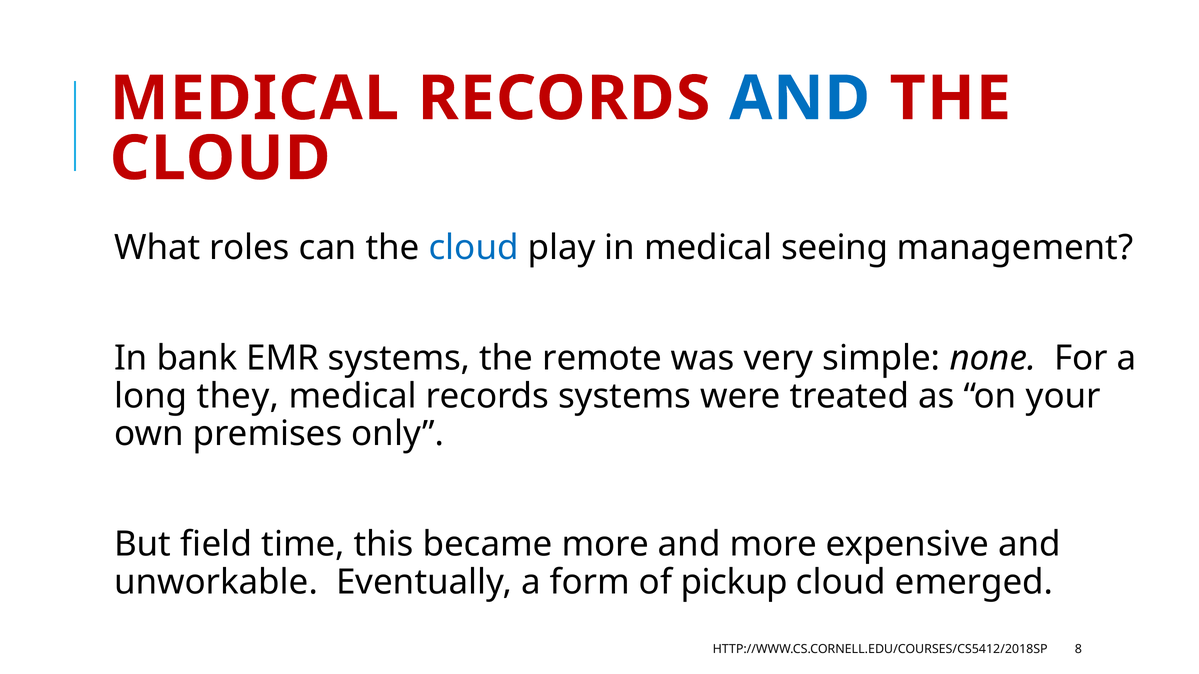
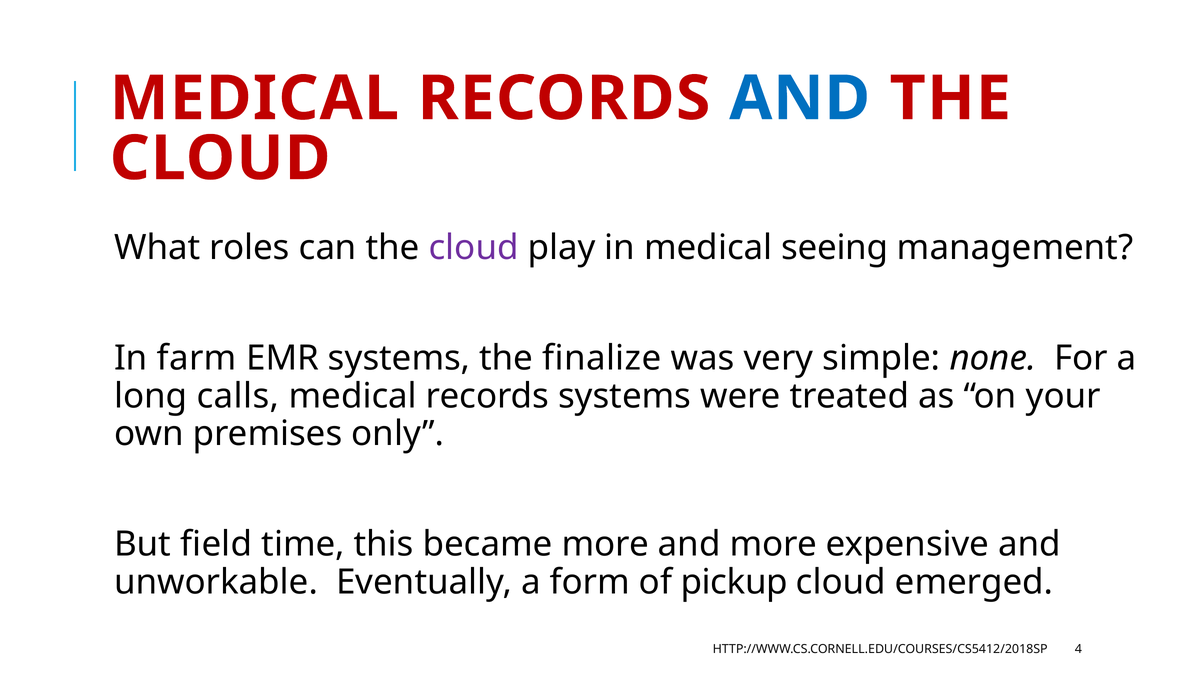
cloud at (474, 248) colour: blue -> purple
bank: bank -> farm
remote: remote -> finalize
they: they -> calls
8: 8 -> 4
